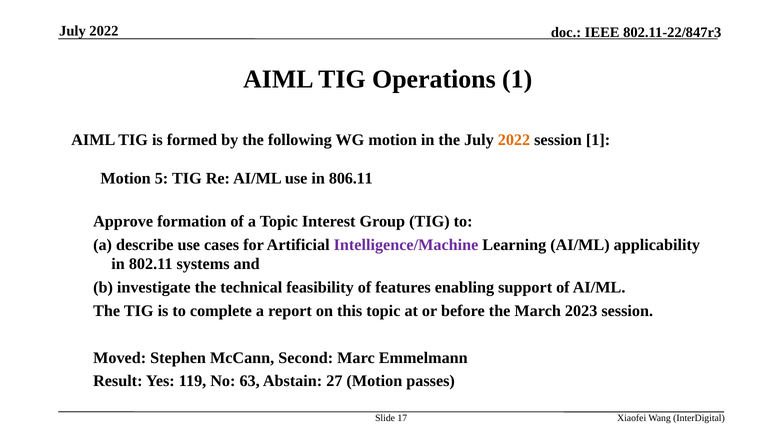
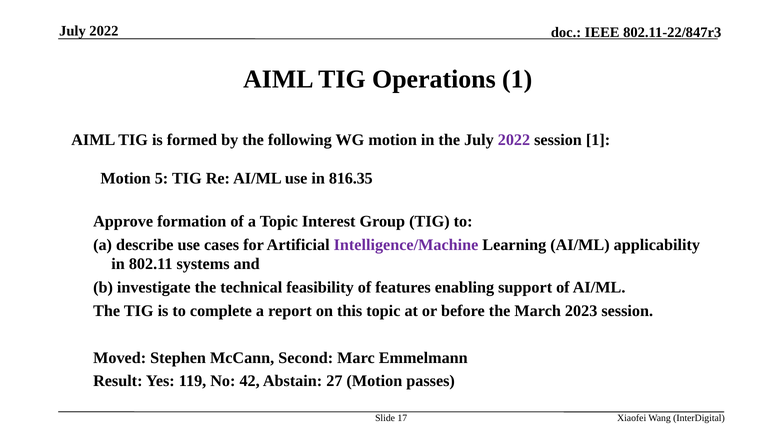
2022 at (514, 140) colour: orange -> purple
806.11: 806.11 -> 816.35
63: 63 -> 42
